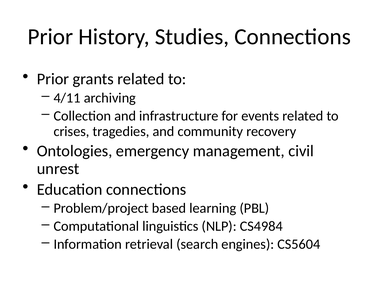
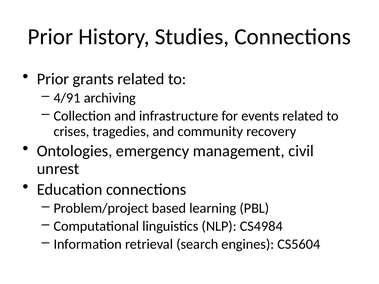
4/11: 4/11 -> 4/91
